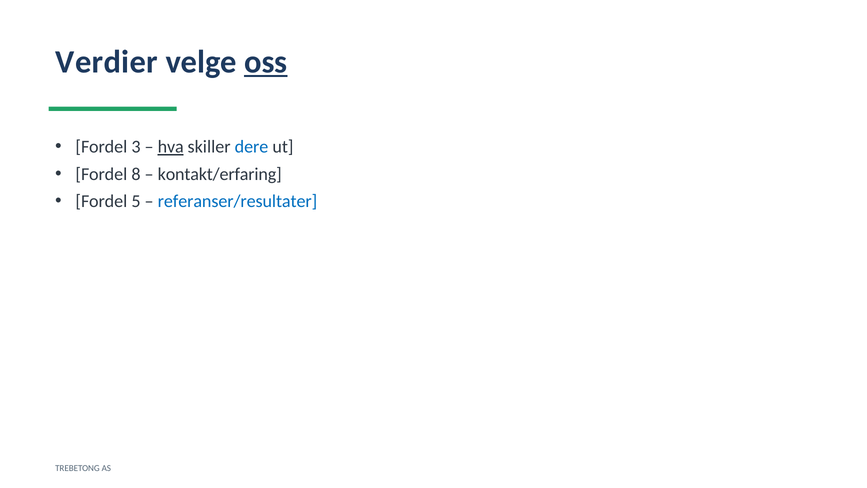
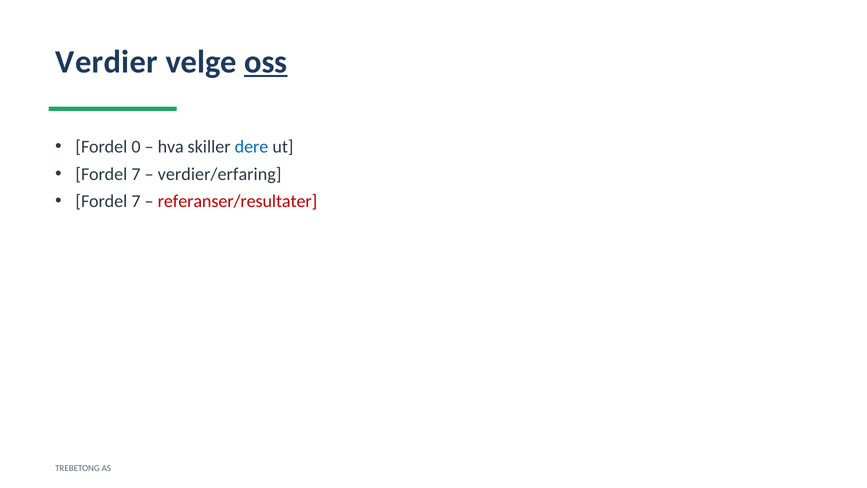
3: 3 -> 0
hva underline: present -> none
8 at (136, 174): 8 -> 7
kontakt/erfaring: kontakt/erfaring -> verdier/erfaring
5 at (136, 201): 5 -> 7
referanser/resultater colour: blue -> red
